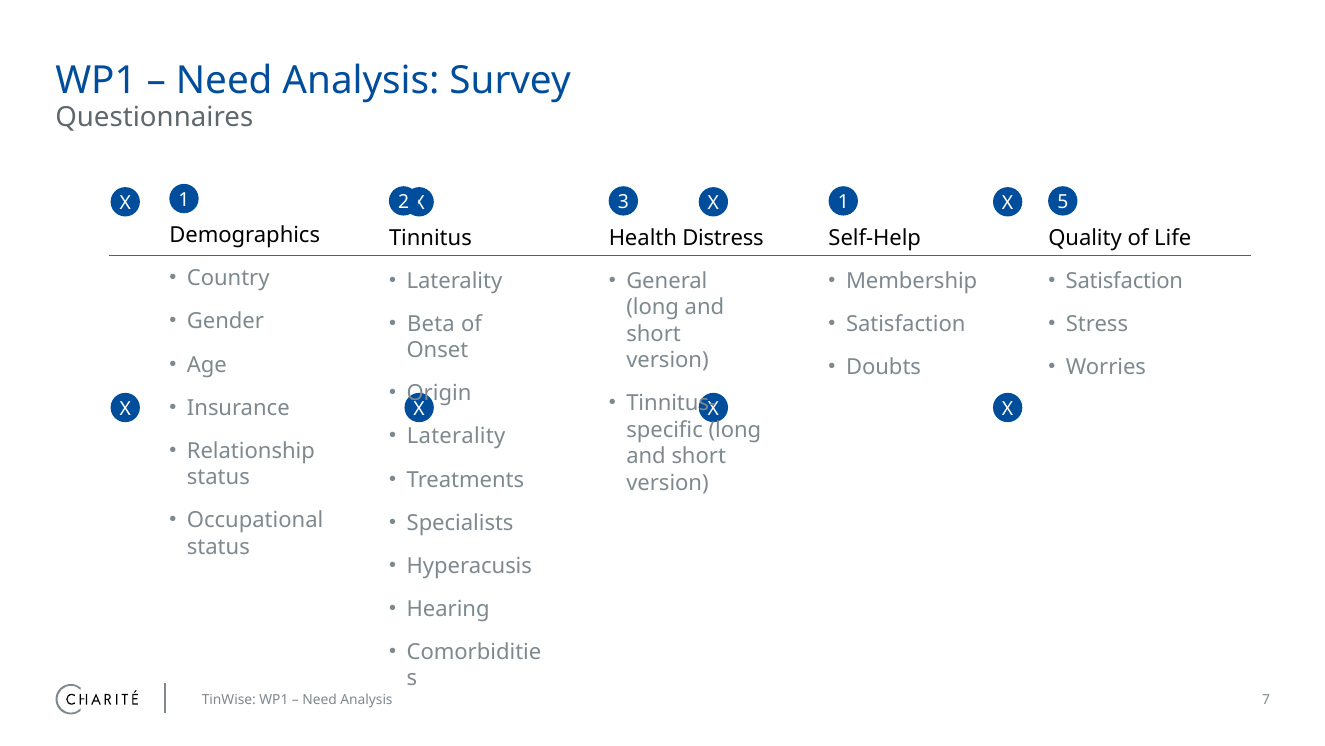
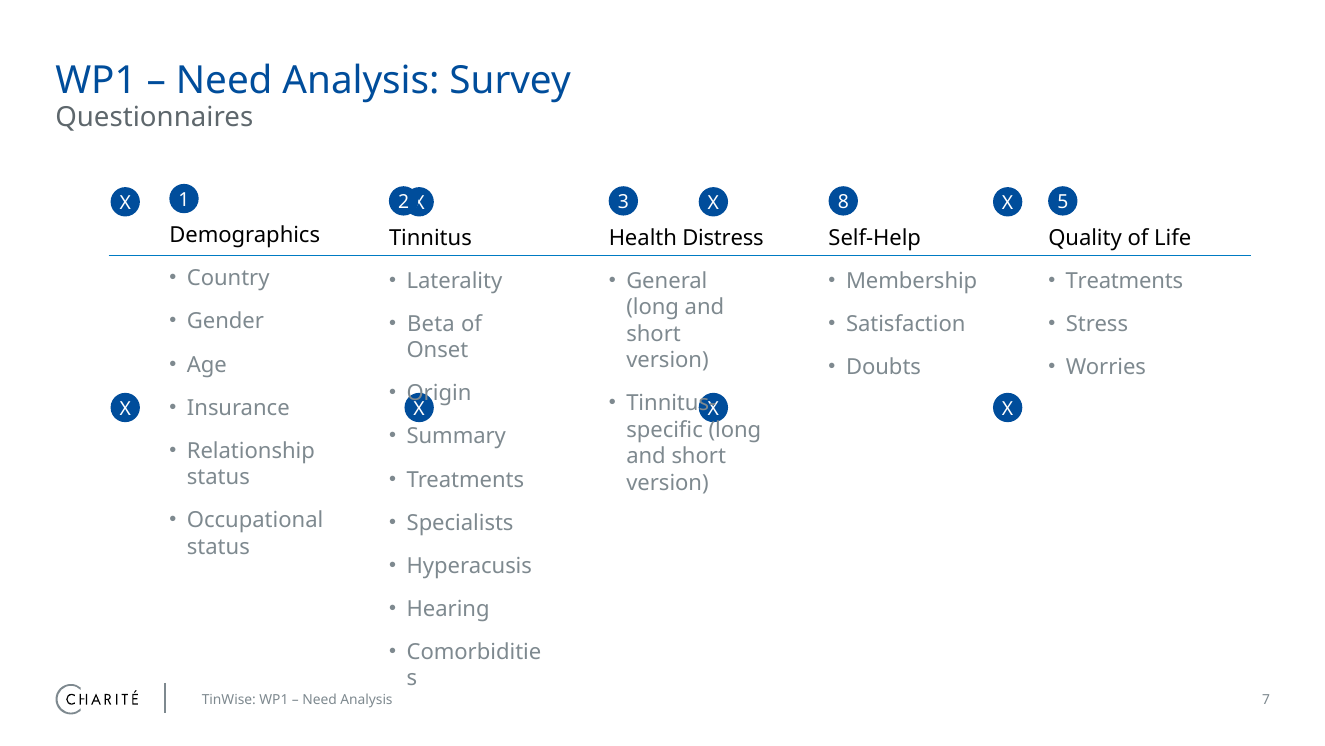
3 1: 1 -> 8
Satisfaction at (1124, 281): Satisfaction -> Treatments
Laterality at (456, 436): Laterality -> Summary
